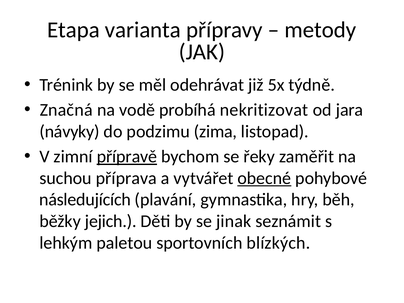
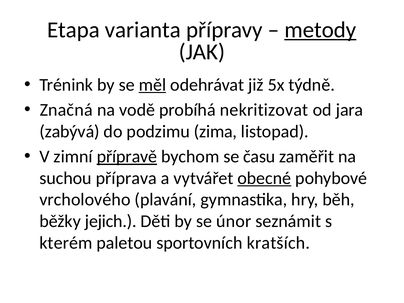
metody underline: none -> present
měl underline: none -> present
návyky: návyky -> zabývá
řeky: řeky -> času
následujících: následujících -> vrcholového
jinak: jinak -> únor
lehkým: lehkým -> kterém
blízkých: blízkých -> kratších
